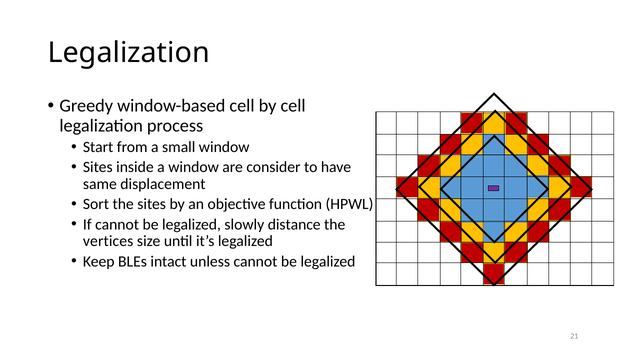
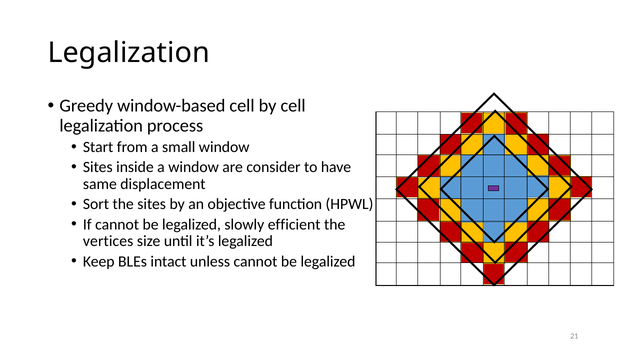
distance: distance -> efficient
